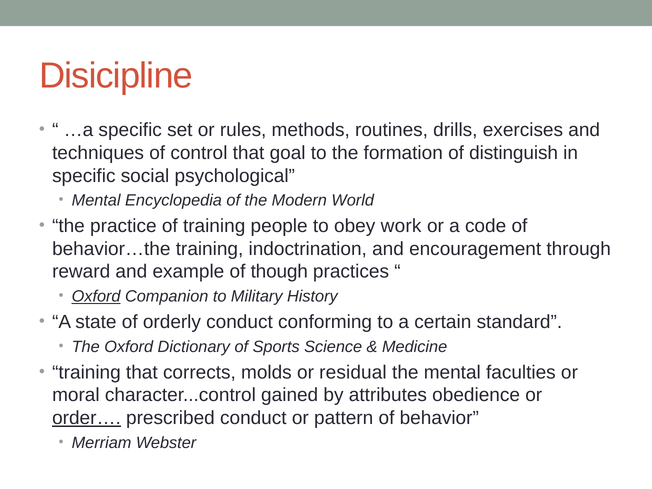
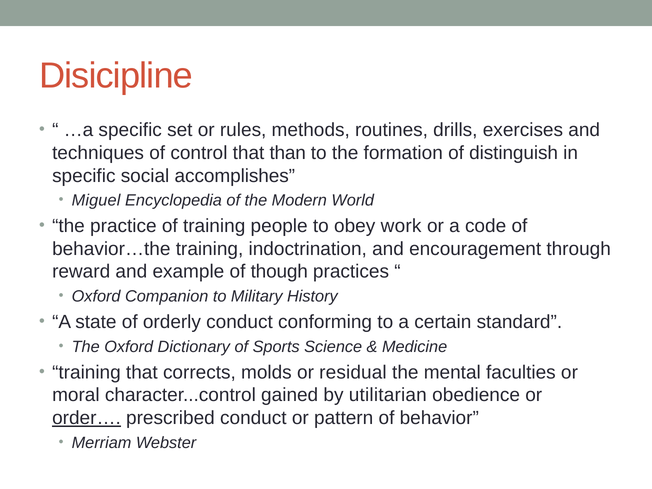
goal: goal -> than
psychological: psychological -> accomplishes
Mental at (96, 200): Mental -> Miguel
Oxford at (96, 296) underline: present -> none
attributes: attributes -> utilitarian
